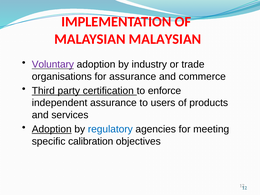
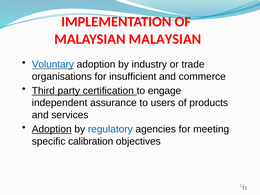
Voluntary colour: purple -> blue
for assurance: assurance -> insufficient
enforce: enforce -> engage
